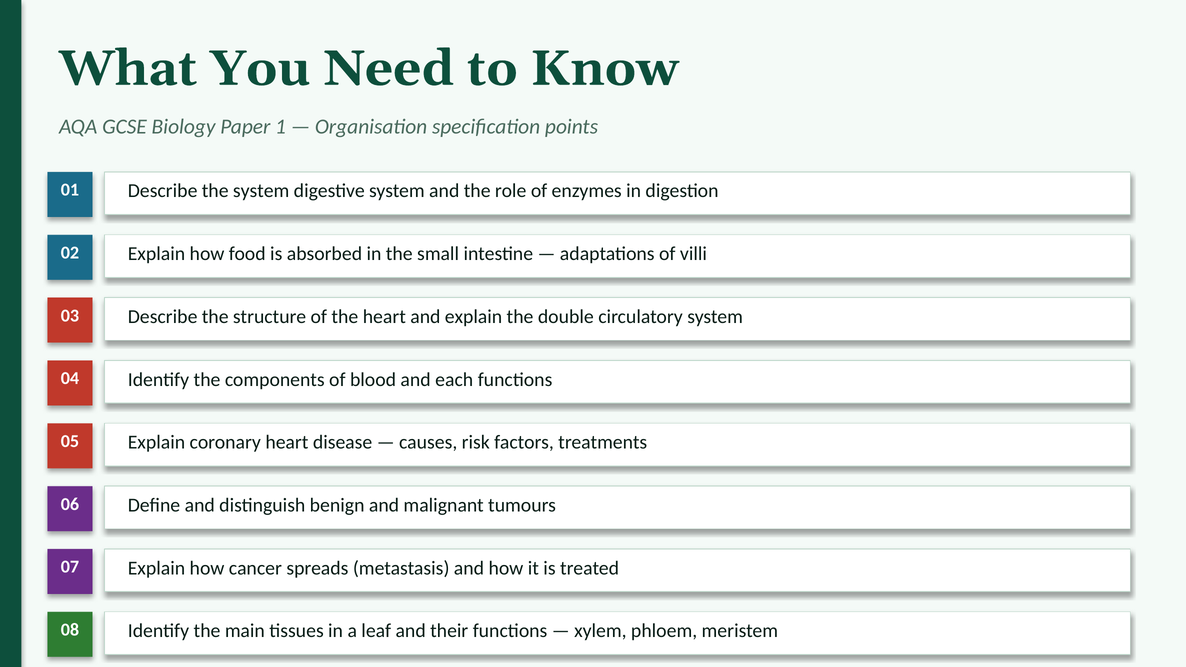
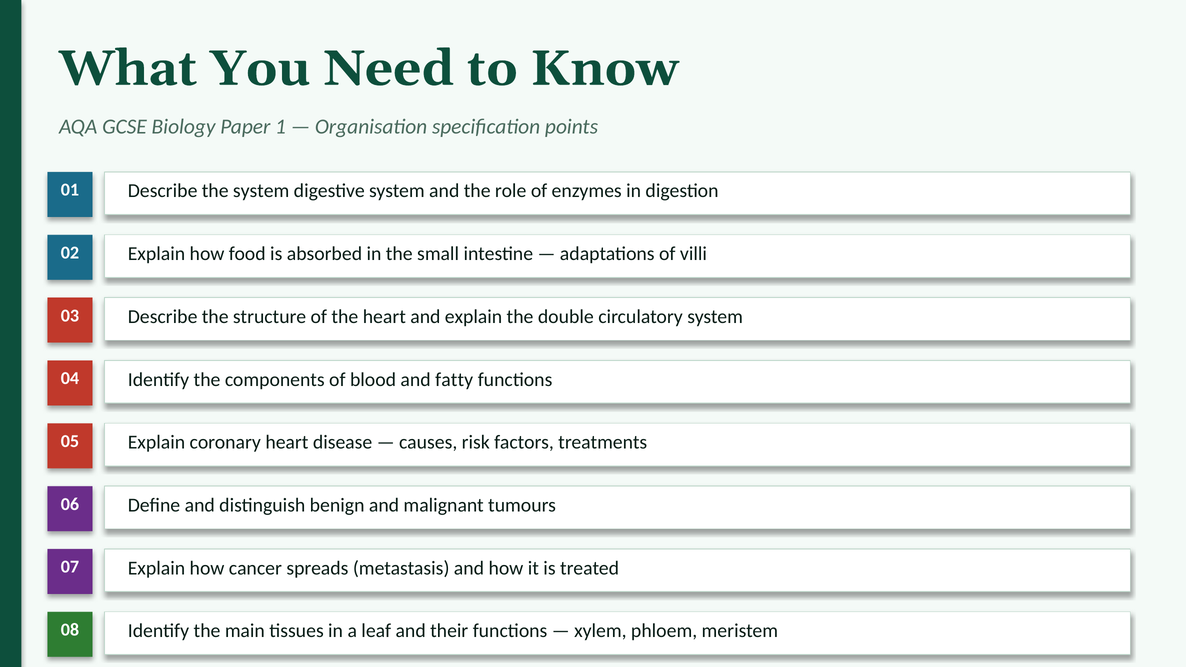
each: each -> fatty
